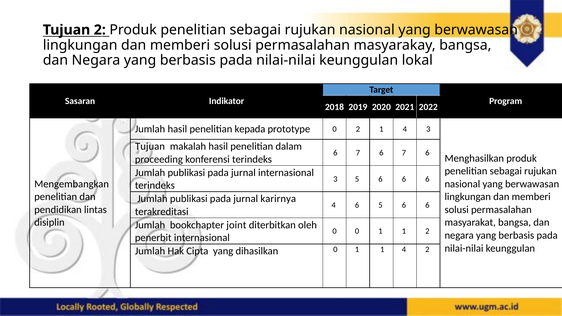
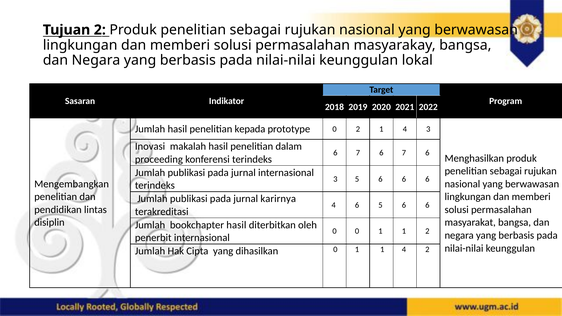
Tujuan at (150, 146): Tujuan -> Inovasi
bookchapter joint: joint -> hasil
